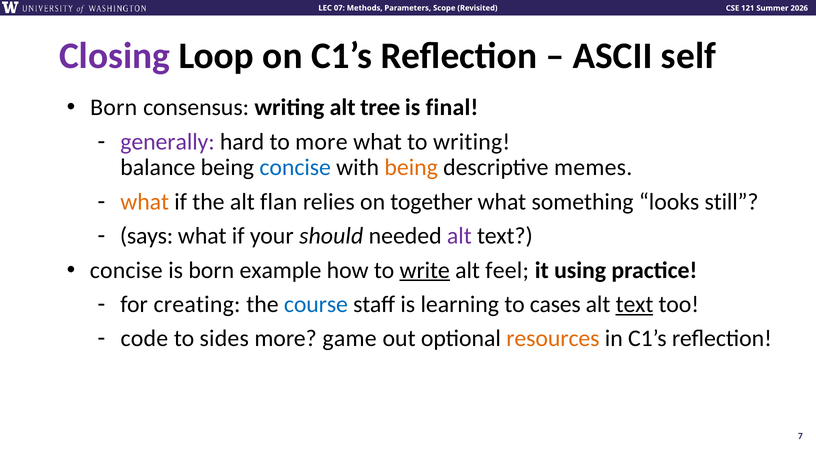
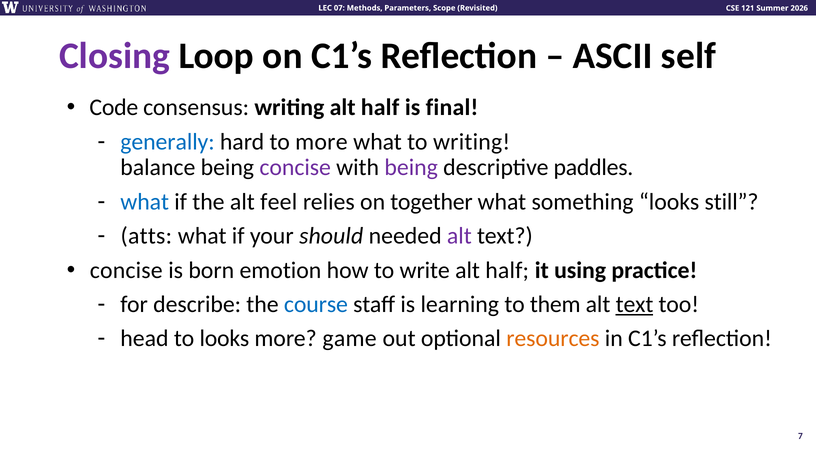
Born at (114, 108): Born -> Code
writing alt tree: tree -> half
generally colour: purple -> blue
concise at (295, 168) colour: blue -> purple
being at (411, 168) colour: orange -> purple
memes: memes -> paddles
what at (145, 202) colour: orange -> blue
flan: flan -> feel
says: says -> atts
example: example -> emotion
write underline: present -> none
feel at (507, 270): feel -> half
creating: creating -> describe
cases: cases -> them
code: code -> head
to sides: sides -> looks
